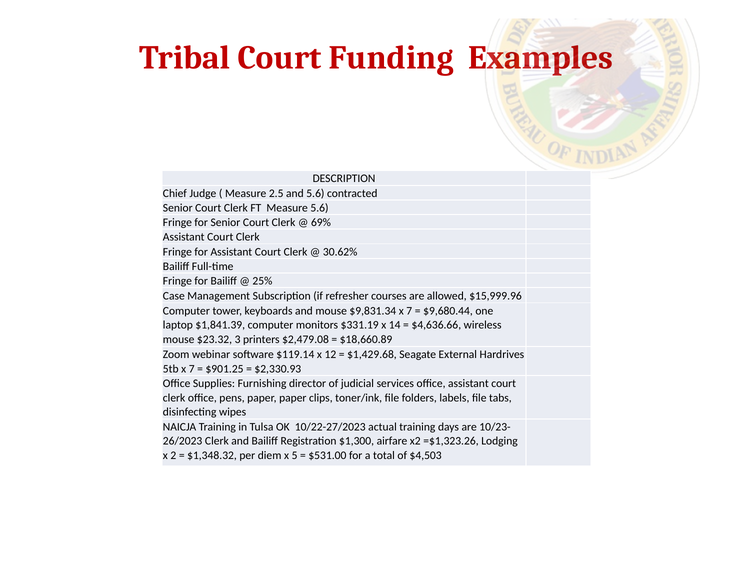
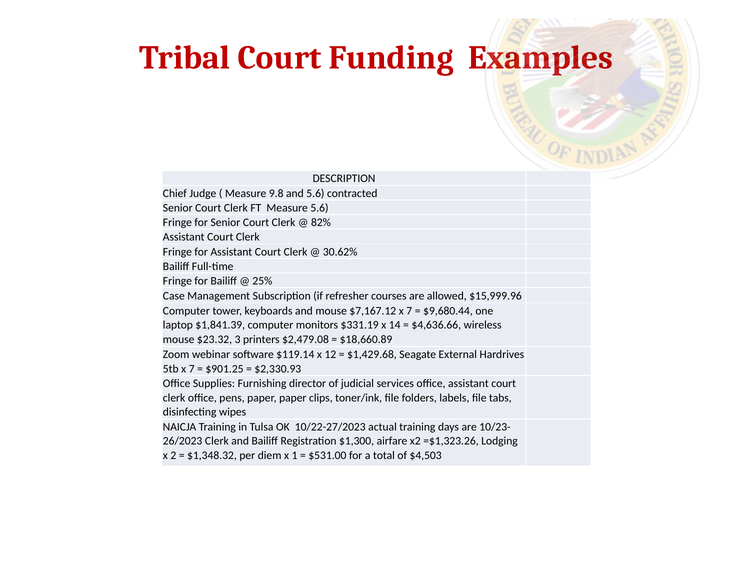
2.5: 2.5 -> 9.8
69%: 69% -> 82%
$9,831.34: $9,831.34 -> $7,167.12
5: 5 -> 1
